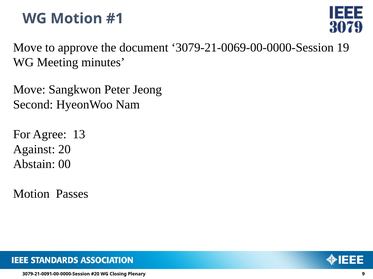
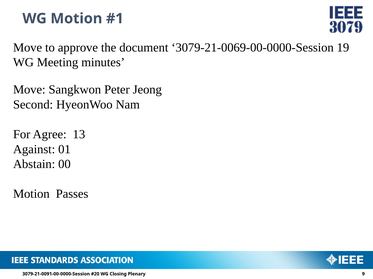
20: 20 -> 01
